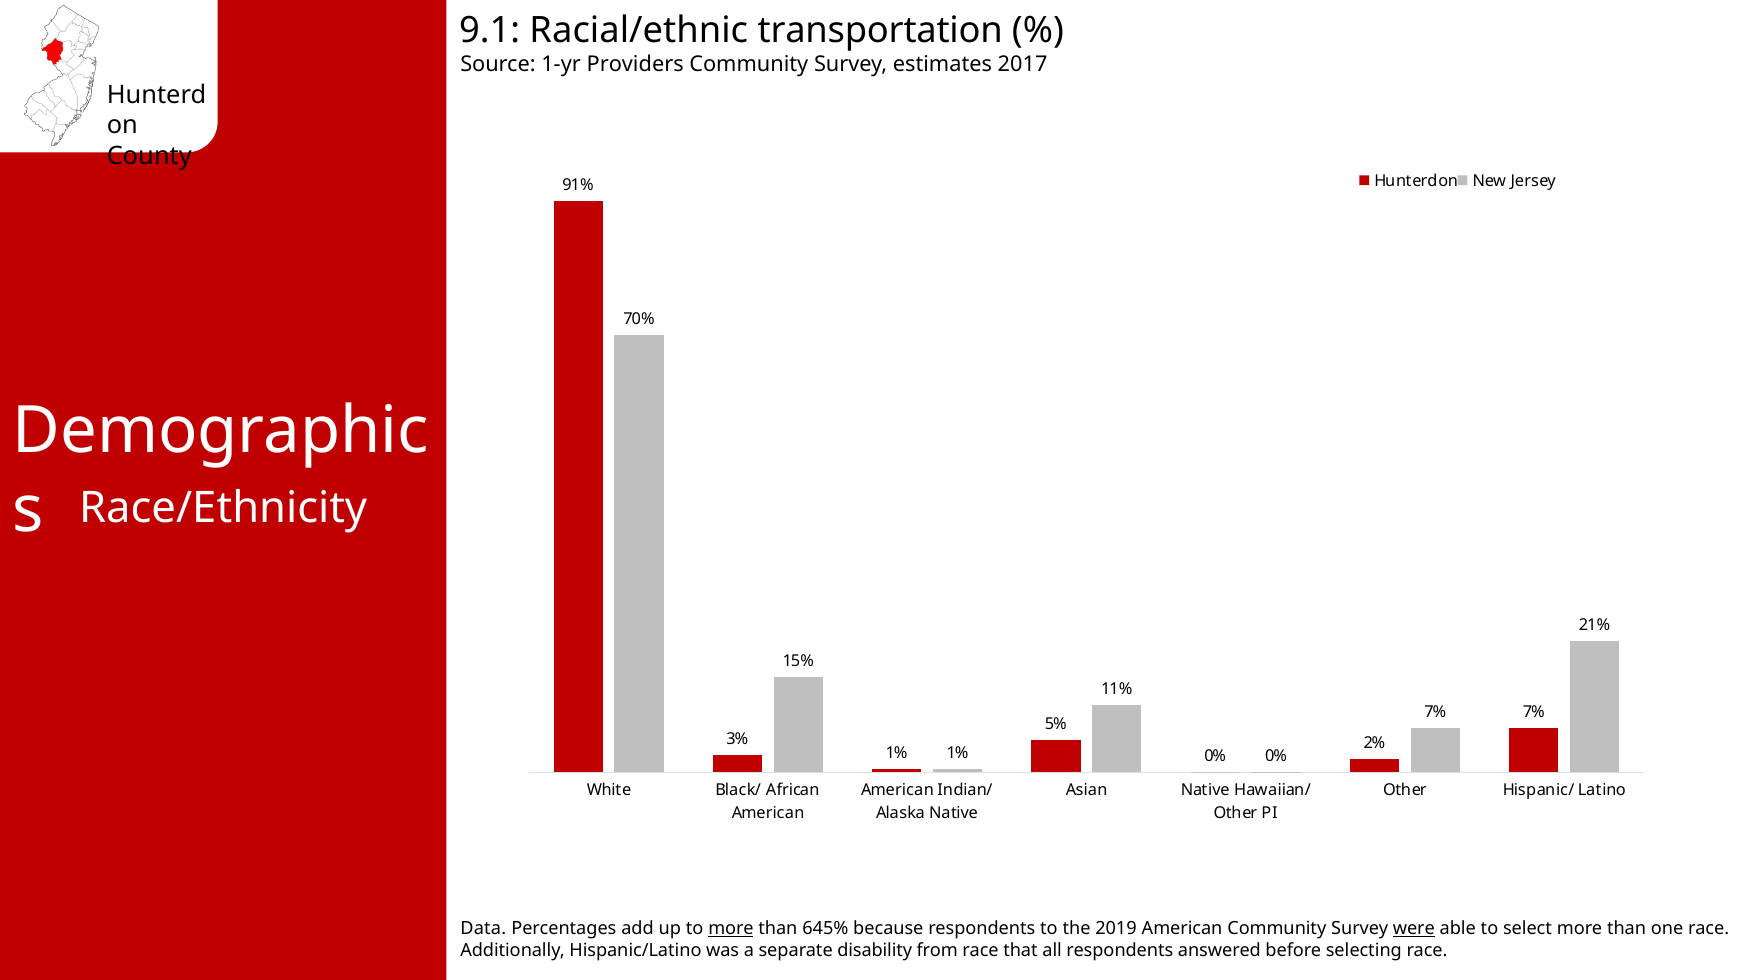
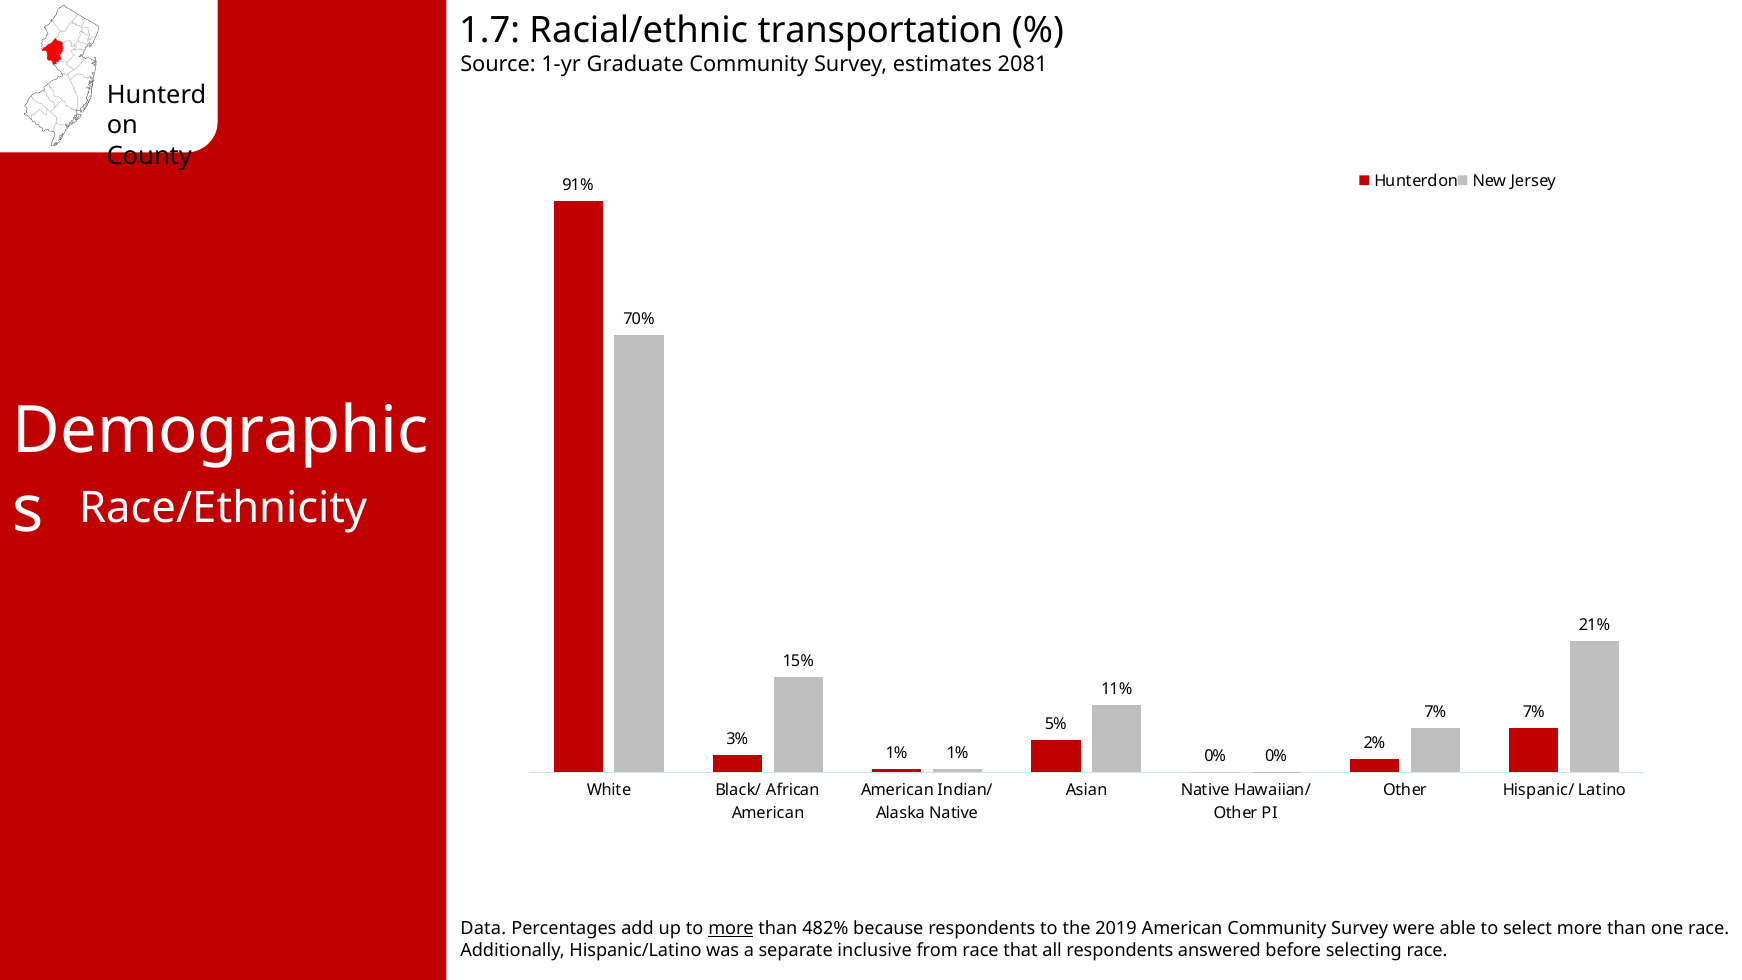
9.1: 9.1 -> 1.7
Providers: Providers -> Graduate
2017: 2017 -> 2081
645%: 645% -> 482%
were underline: present -> none
disability: disability -> inclusive
